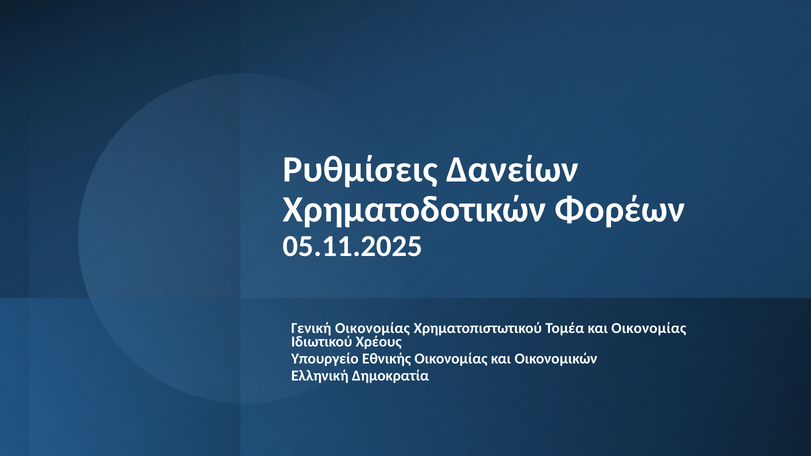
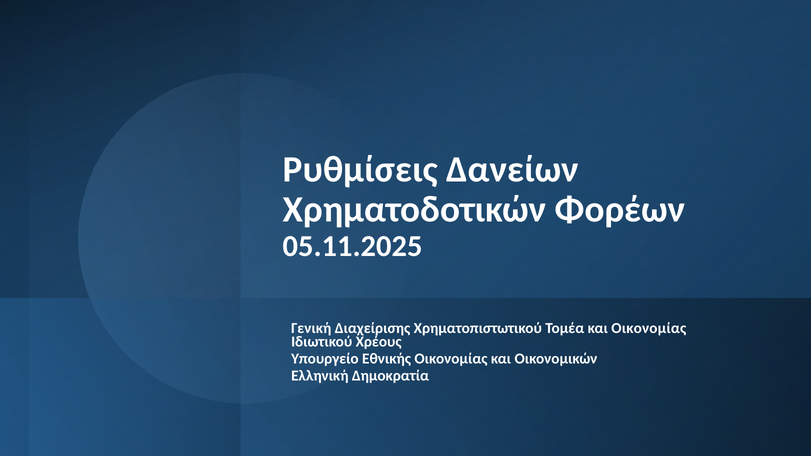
Γενική Οικονομίας: Οικονομίας -> Διαχείρισης
